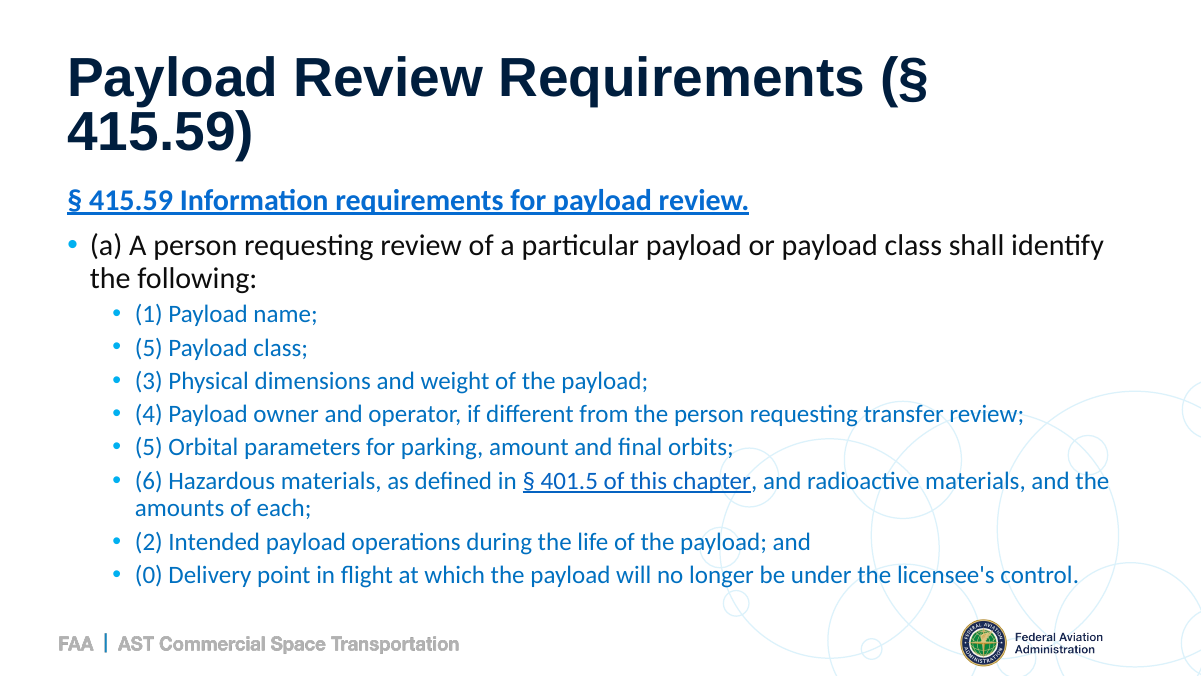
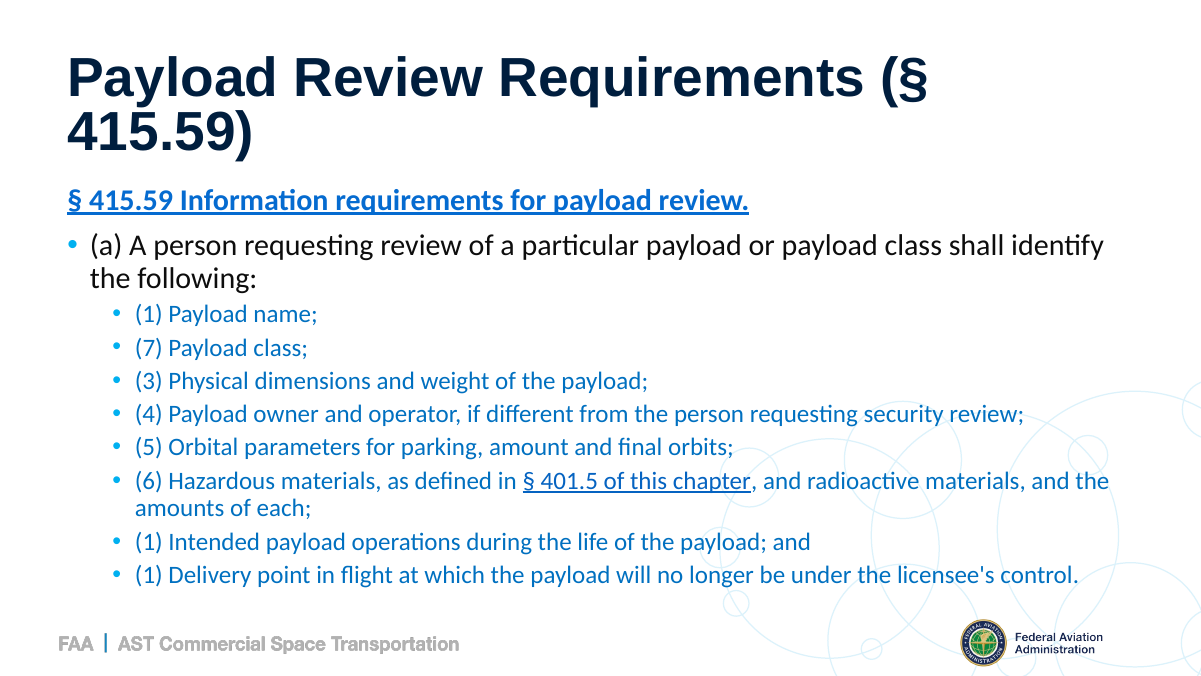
5 at (149, 348): 5 -> 7
transfer: transfer -> security
2 at (149, 541): 2 -> 1
0 at (149, 575): 0 -> 1
